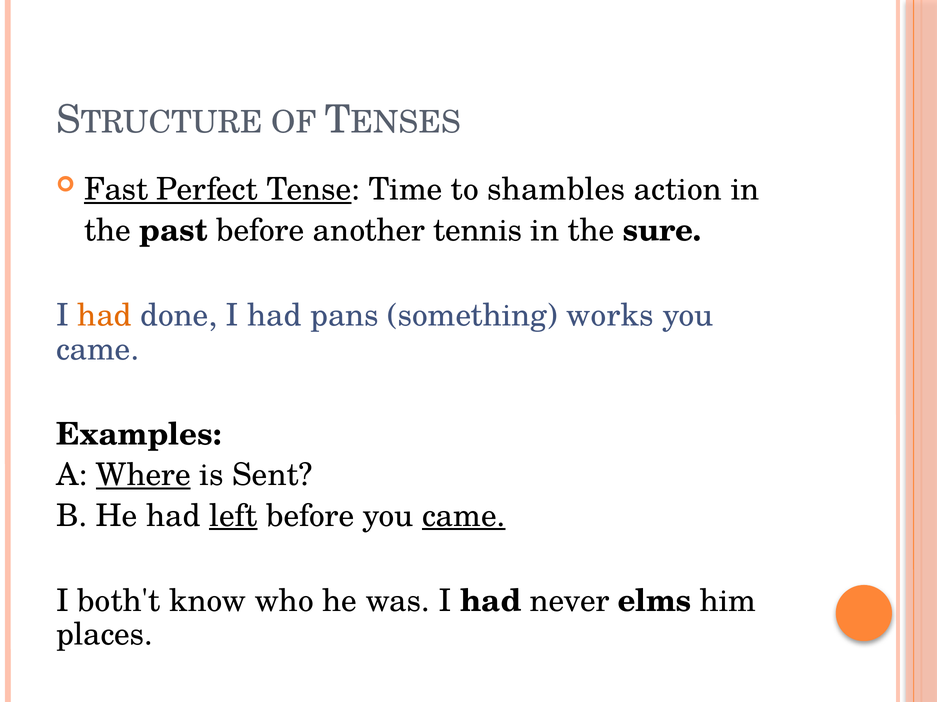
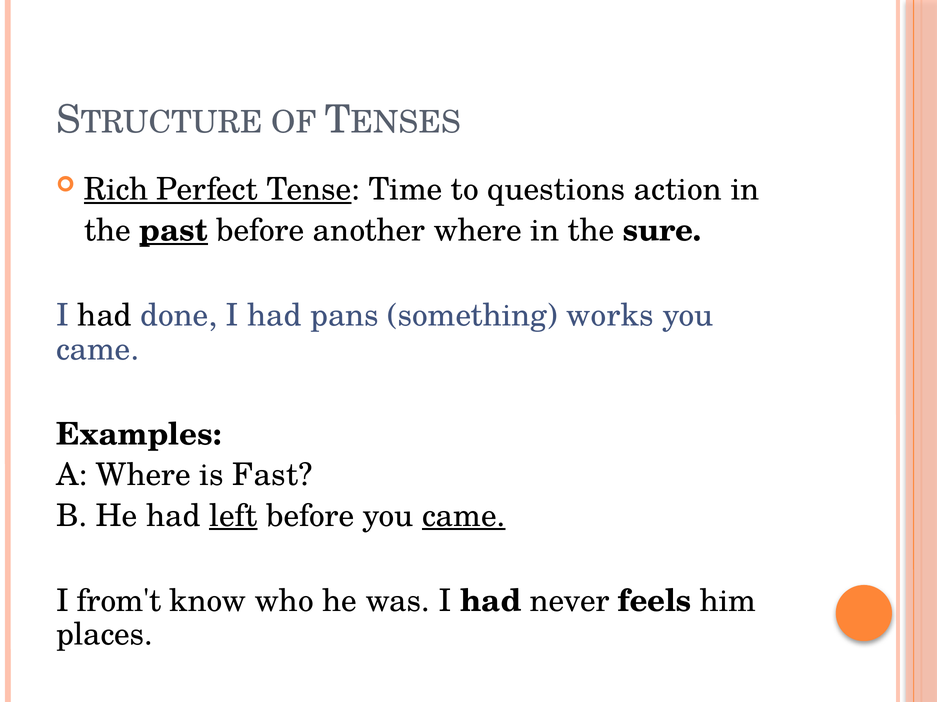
Fast: Fast -> Rich
shambles: shambles -> questions
past underline: none -> present
another tennis: tennis -> where
had at (105, 316) colour: orange -> black
Where at (143, 476) underline: present -> none
Sent: Sent -> Fast
both't: both't -> from't
elms: elms -> feels
